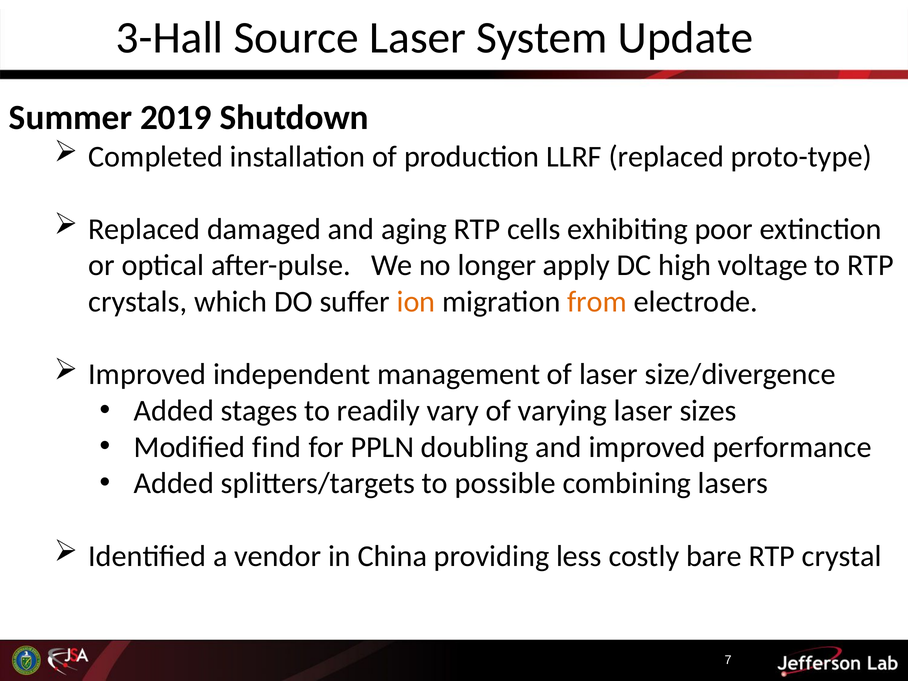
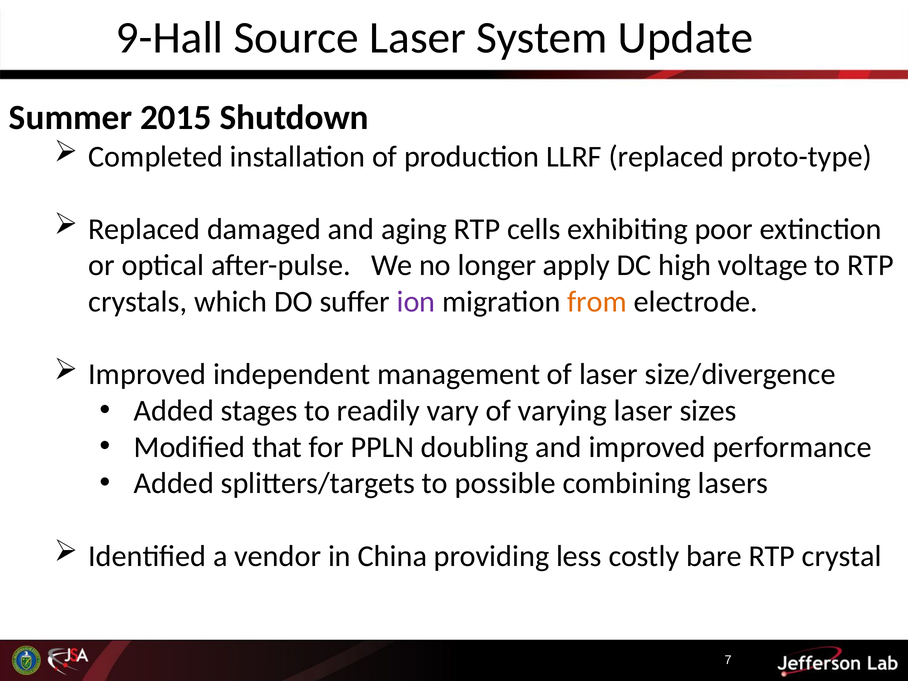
3-Hall: 3-Hall -> 9-Hall
2019: 2019 -> 2015
ion colour: orange -> purple
find: find -> that
